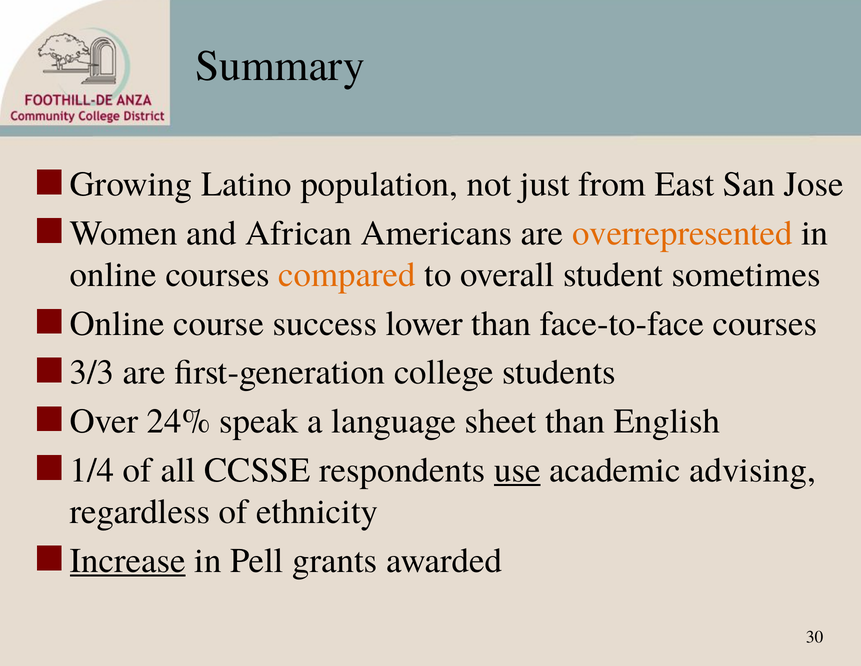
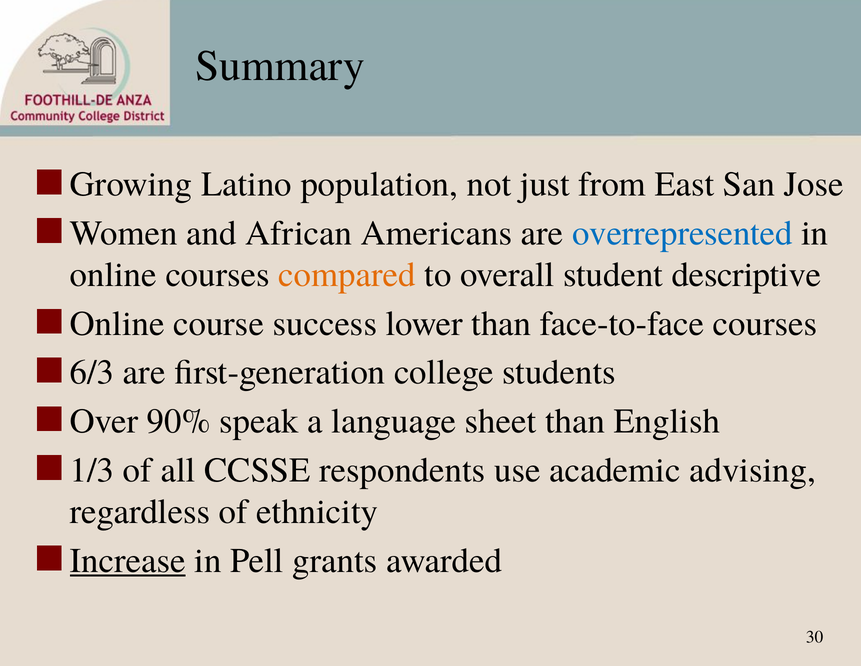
overrepresented colour: orange -> blue
sometimes: sometimes -> descriptive
3/3: 3/3 -> 6/3
24%: 24% -> 90%
1/4: 1/4 -> 1/3
use underline: present -> none
